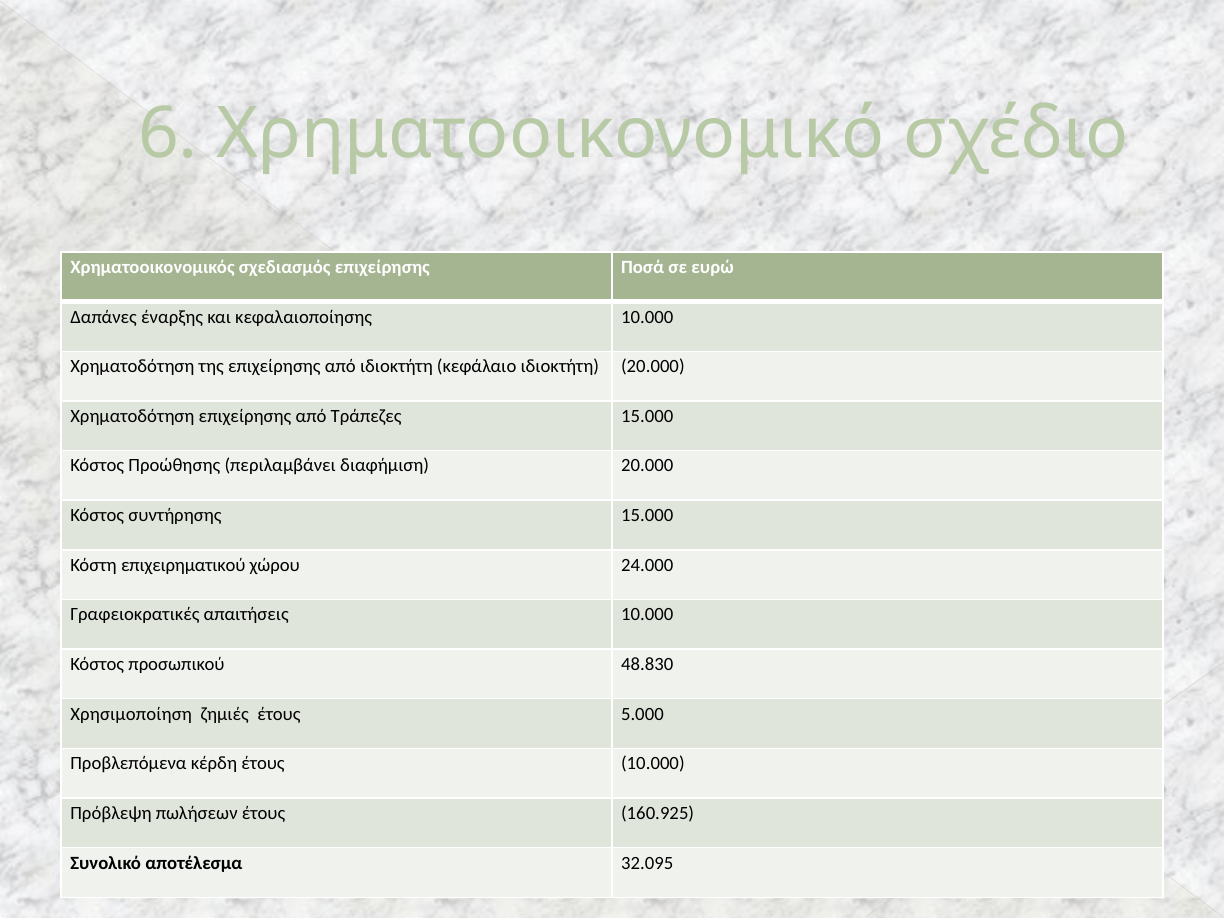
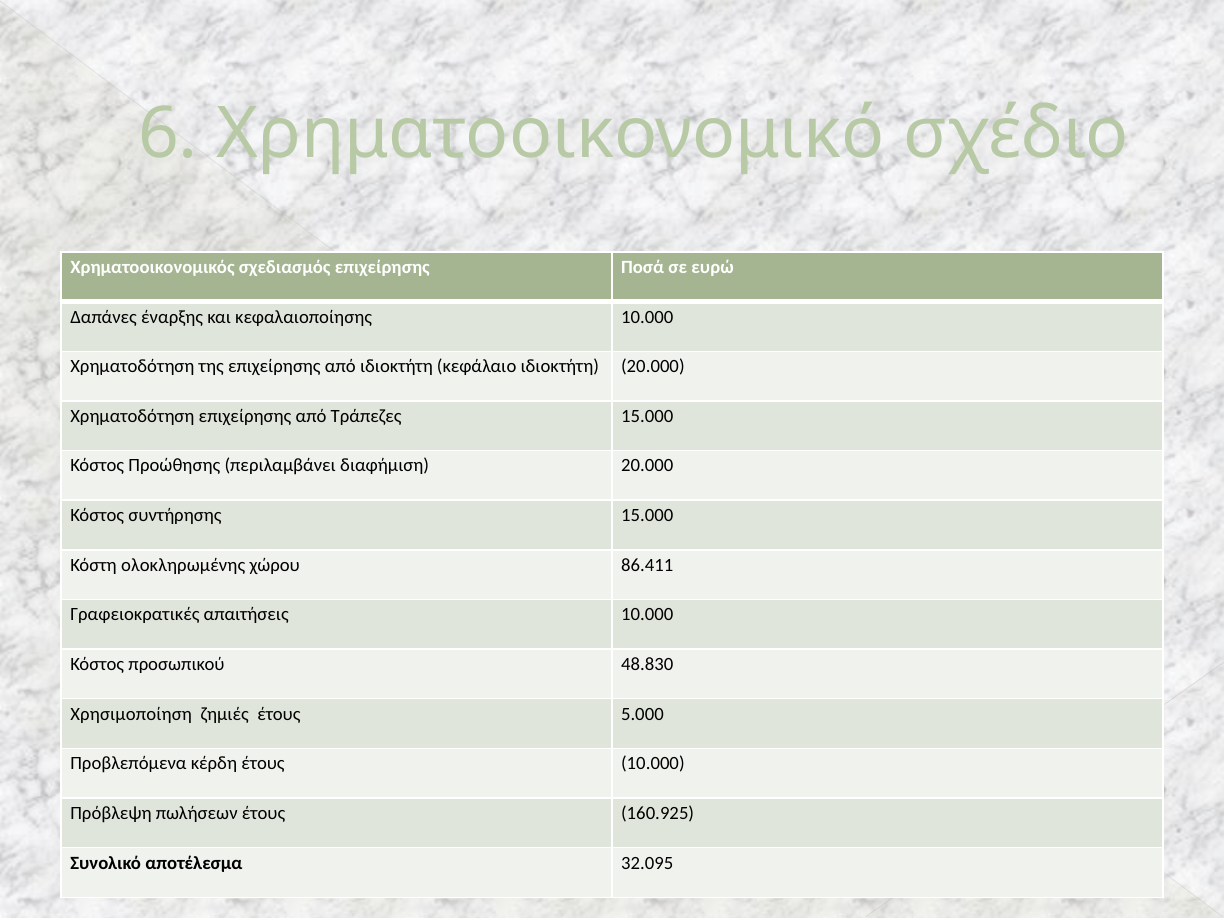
επιχειρηματικού: επιχειρηματικού -> ολοκληρωμένης
24.000: 24.000 -> 86.411
